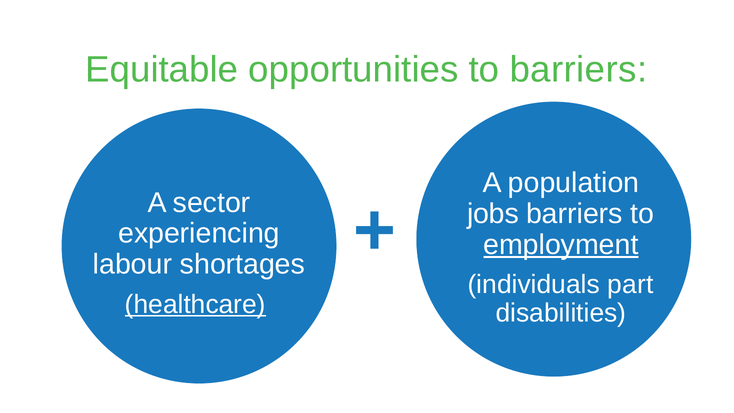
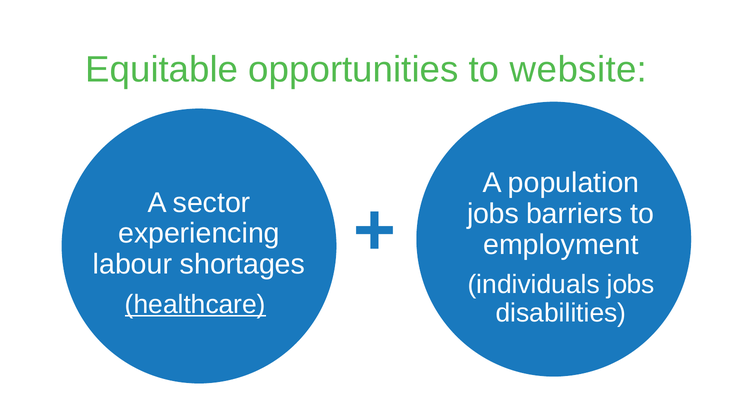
to barriers: barriers -> website
employment underline: present -> none
individuals part: part -> jobs
